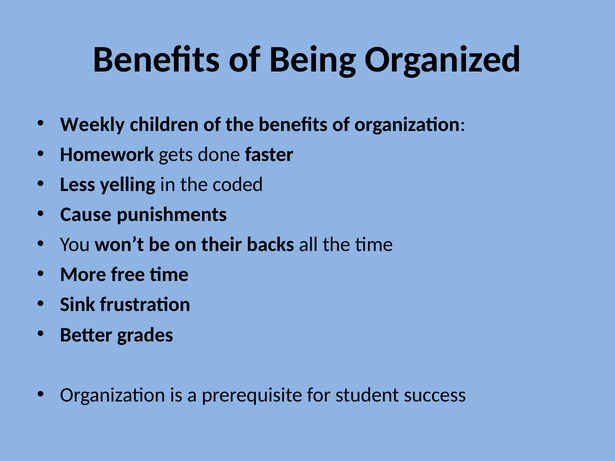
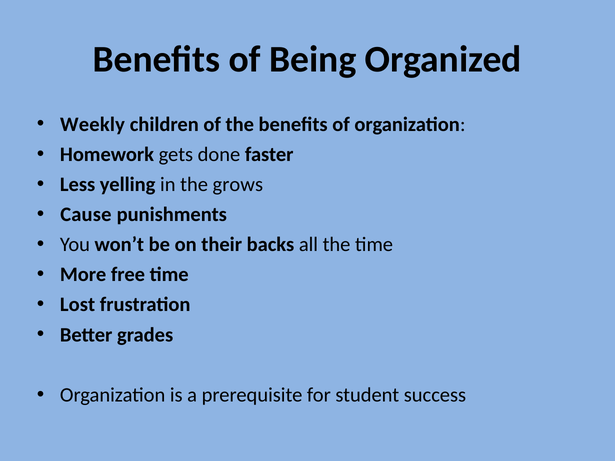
coded: coded -> grows
Sink: Sink -> Lost
